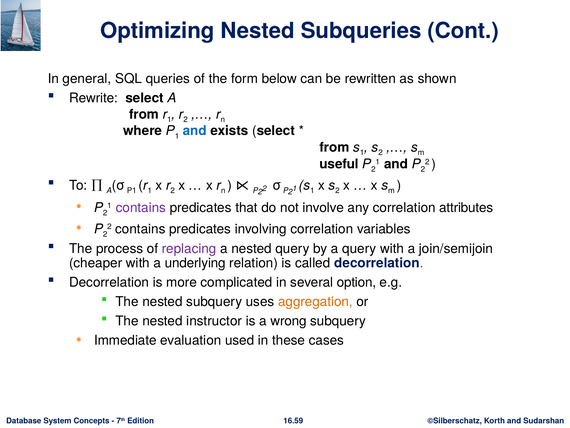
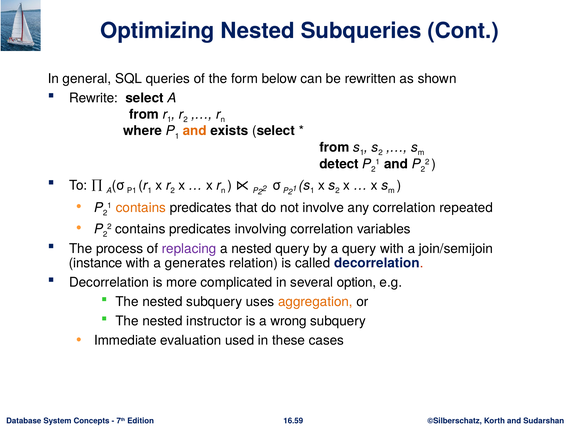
and at (195, 131) colour: blue -> orange
useful: useful -> detect
contains at (141, 207) colour: purple -> orange
attributes: attributes -> repeated
cheaper: cheaper -> instance
underlying: underlying -> generates
